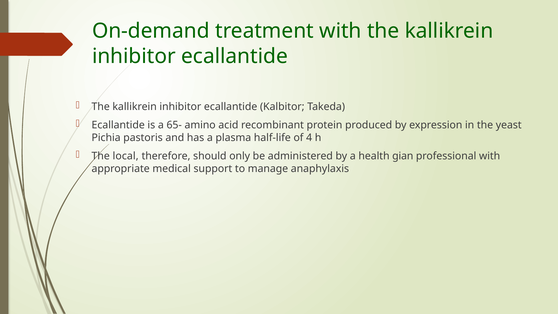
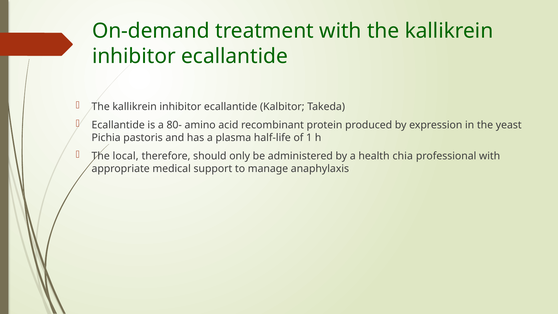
65-: 65- -> 80-
4: 4 -> 1
gian: gian -> chia
